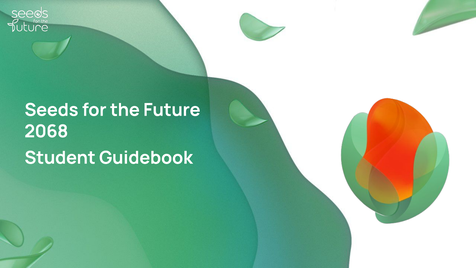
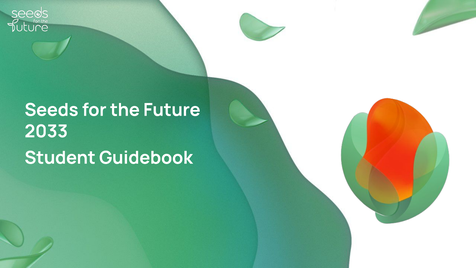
2068: 2068 -> 2033
